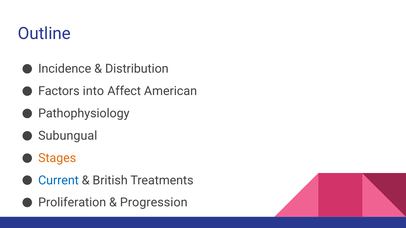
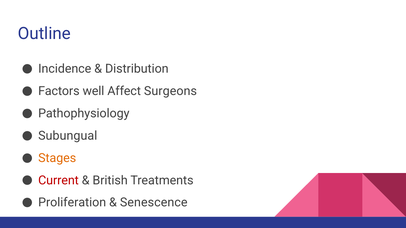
into: into -> well
American: American -> Surgeons
Current colour: blue -> red
Progression: Progression -> Senescence
